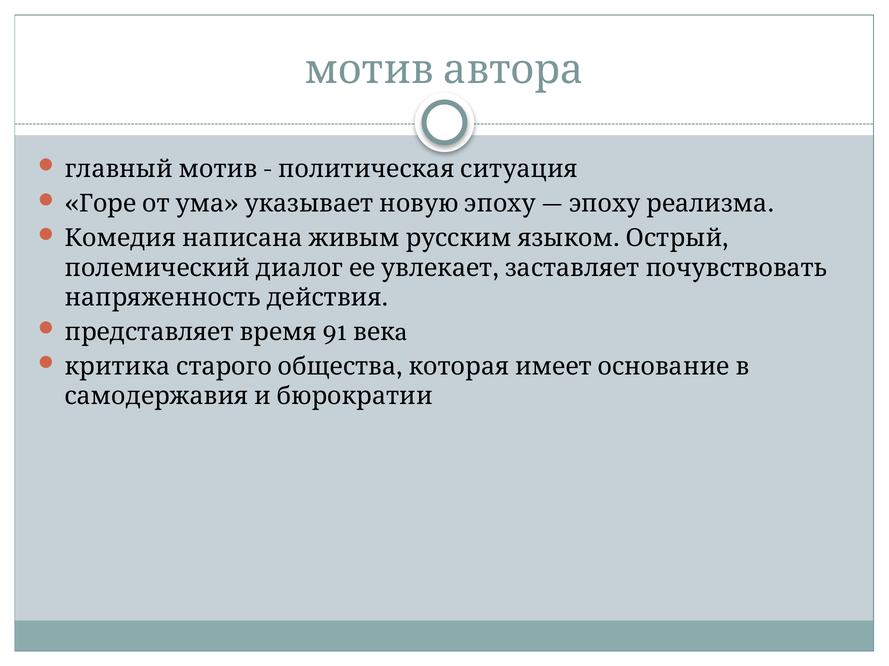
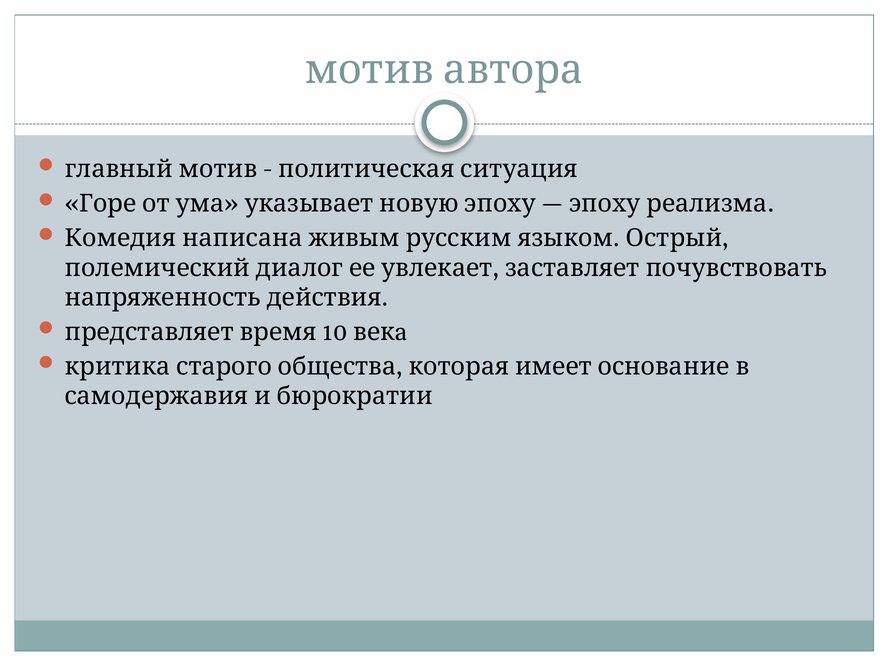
91: 91 -> 10
